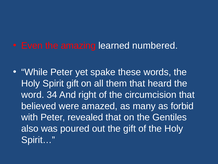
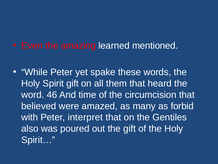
numbered: numbered -> mentioned
34: 34 -> 46
right: right -> time
revealed: revealed -> interpret
